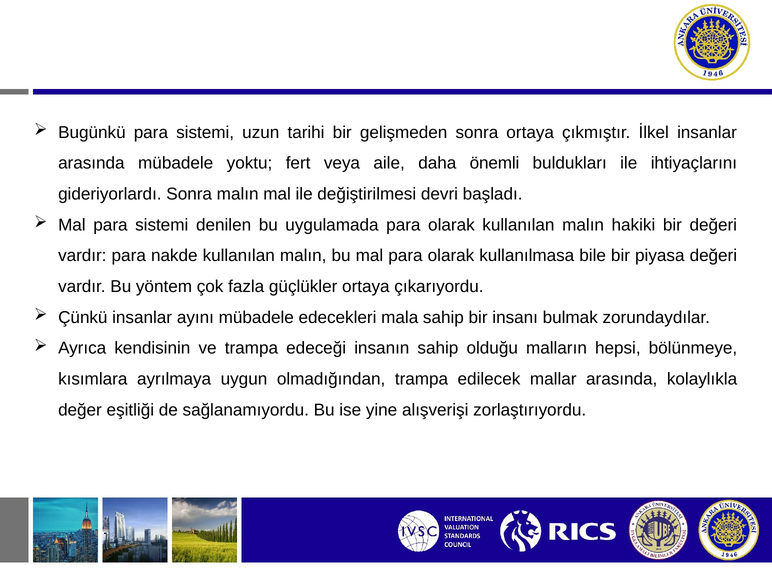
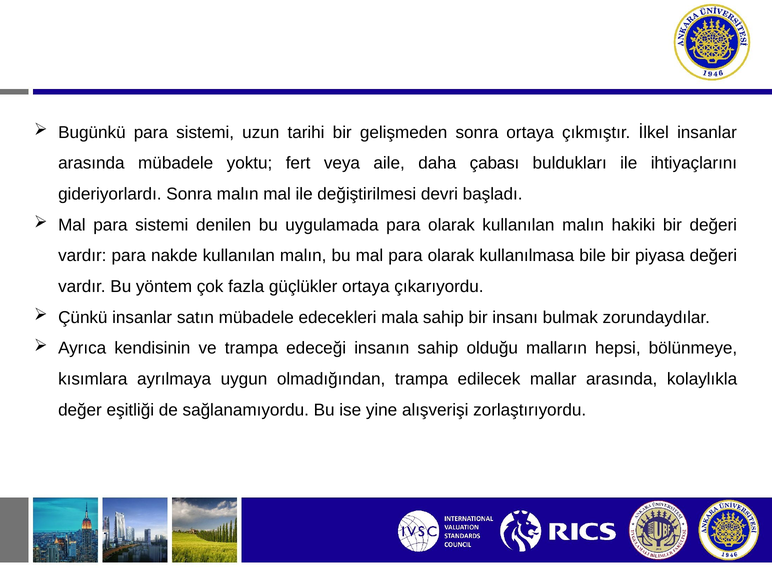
önemli: önemli -> çabası
ayını: ayını -> satın
